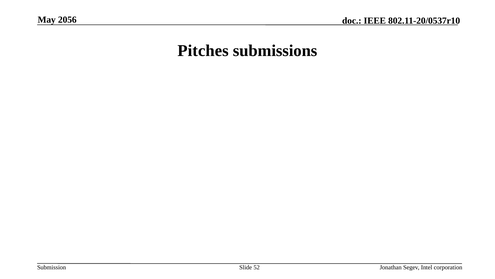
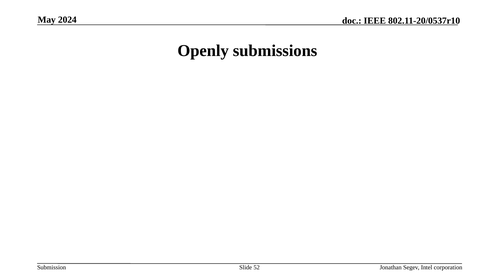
2056: 2056 -> 2024
Pitches: Pitches -> Openly
